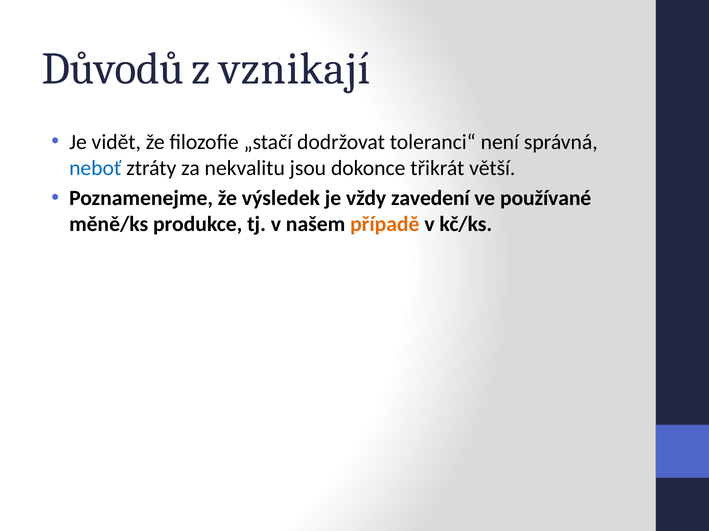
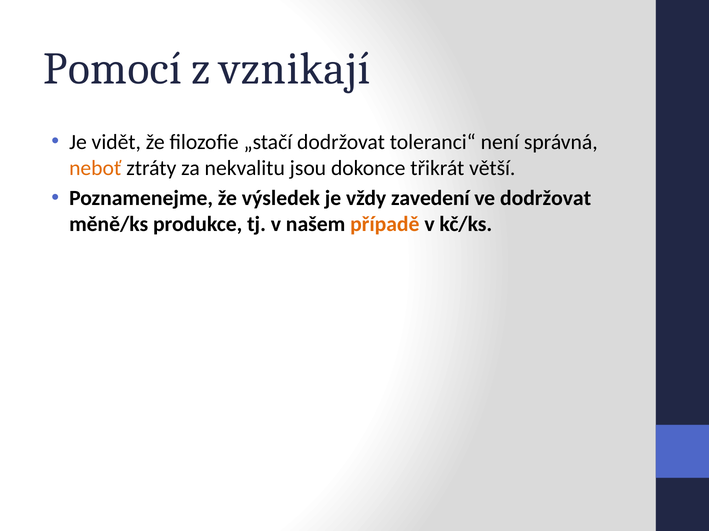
Důvodů: Důvodů -> Pomocí
neboť colour: blue -> orange
ve používané: používané -> dodržovat
